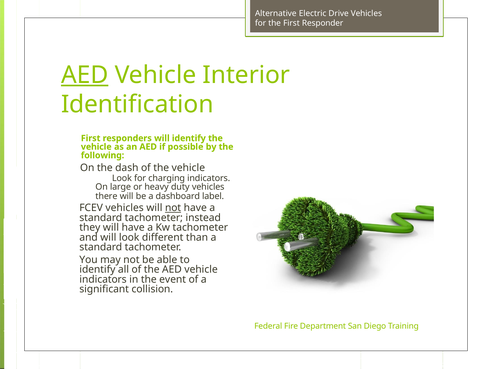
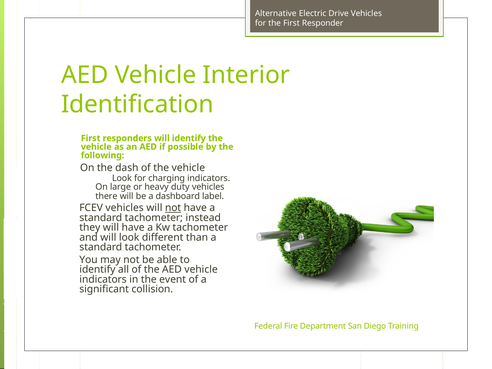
AED at (85, 75) underline: present -> none
